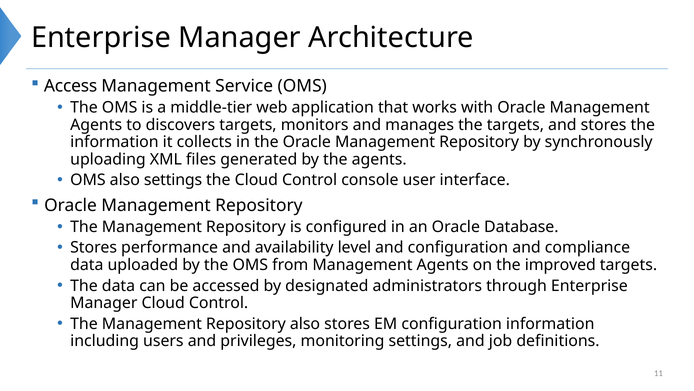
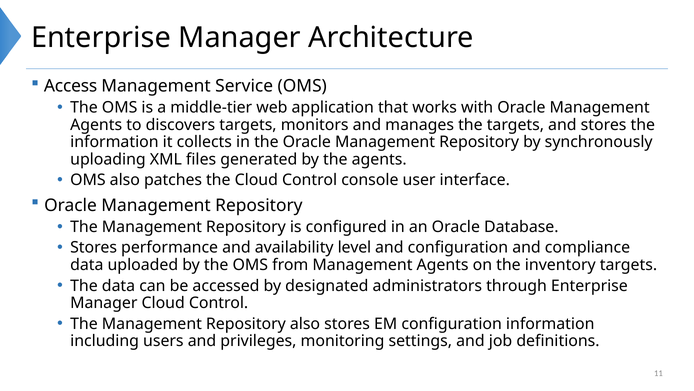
also settings: settings -> patches
improved: improved -> inventory
